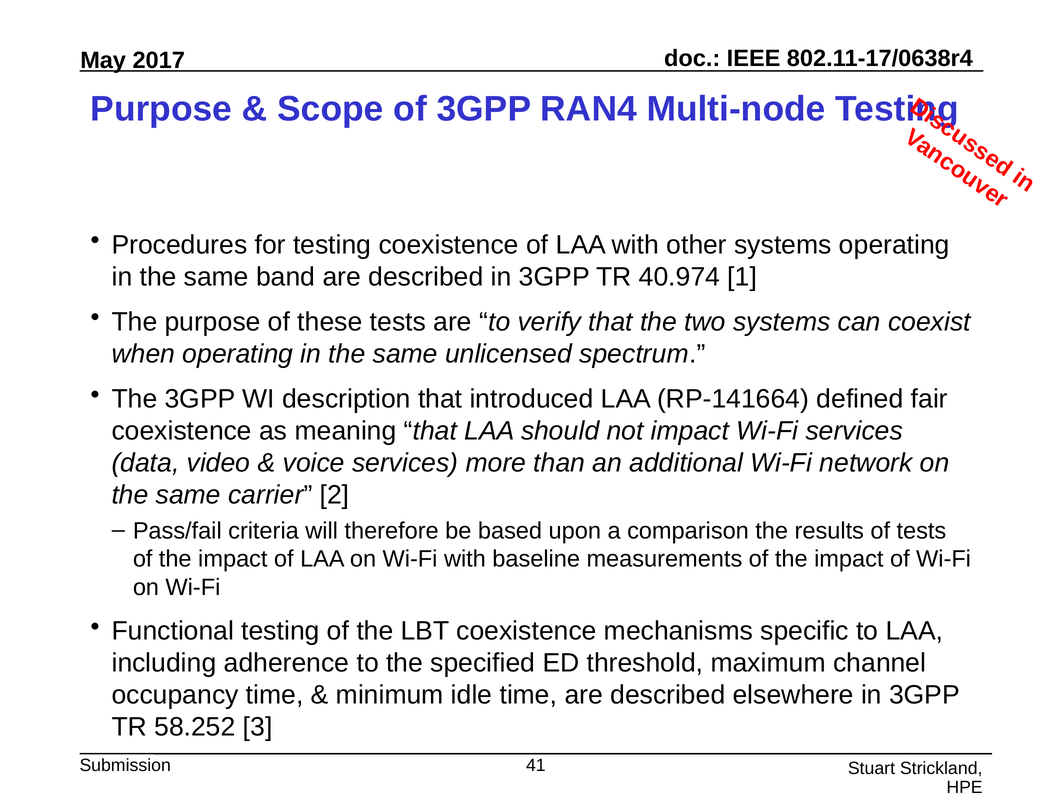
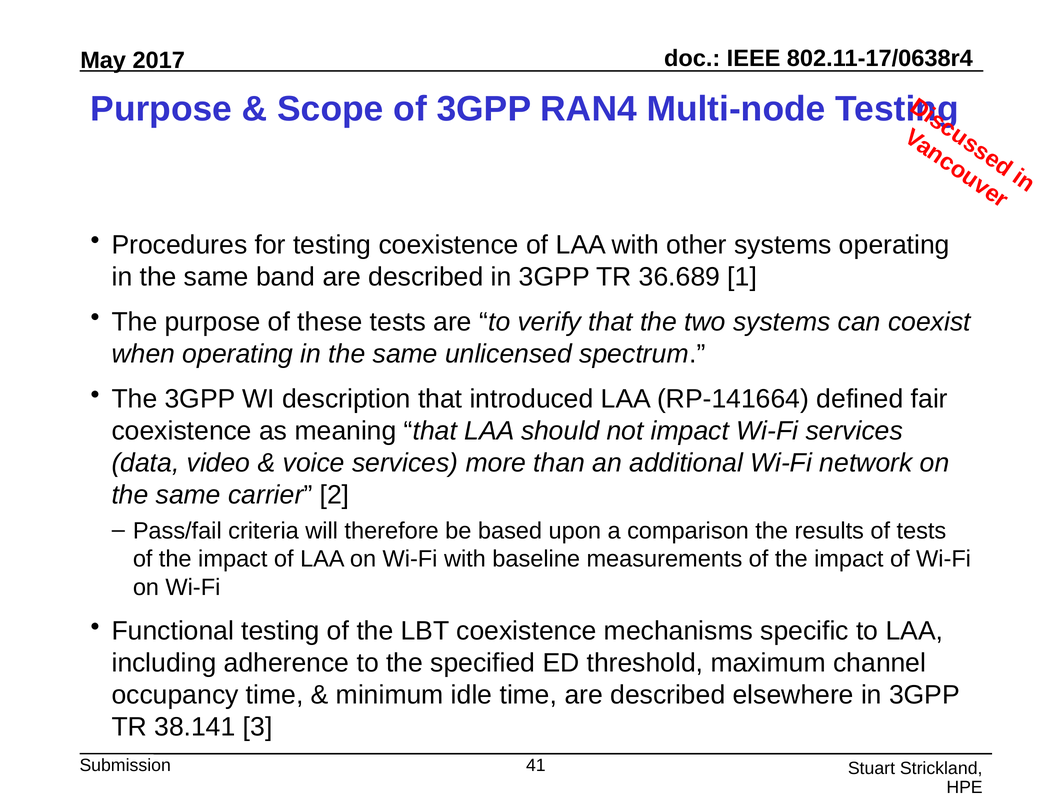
40.974: 40.974 -> 36.689
58.252: 58.252 -> 38.141
